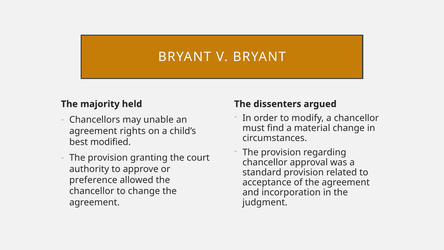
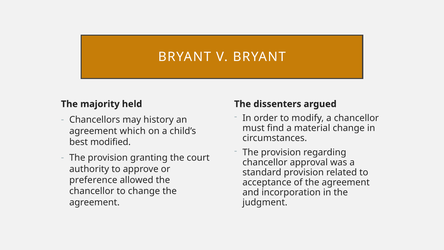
unable: unable -> history
rights: rights -> which
